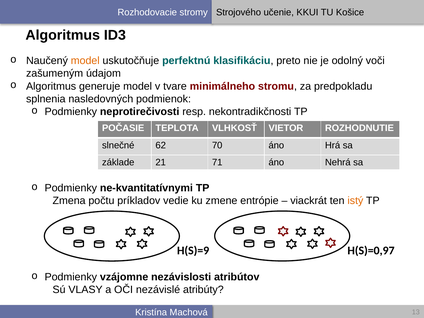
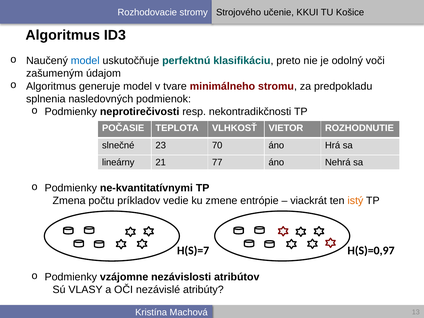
model at (85, 61) colour: orange -> blue
62: 62 -> 23
základe: základe -> lineárny
71: 71 -> 77
H(S)=9: H(S)=9 -> H(S)=7
